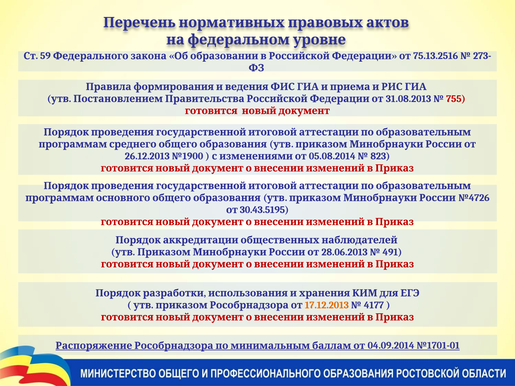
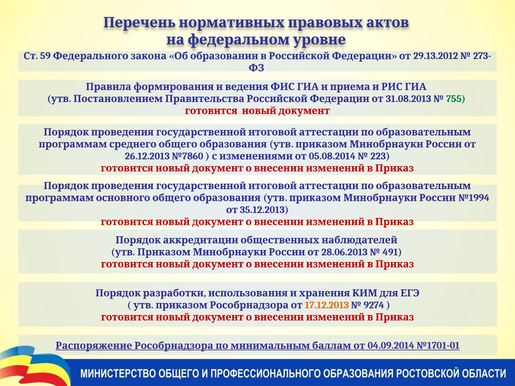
75.13.2516: 75.13.2516 -> 29.13.2012
755 colour: red -> green
№1900: №1900 -> №7860
823: 823 -> 223
№4726: №4726 -> №1994
30.43.5195: 30.43.5195 -> 35.12.2013
4177: 4177 -> 9274
